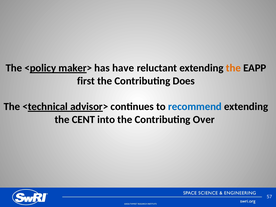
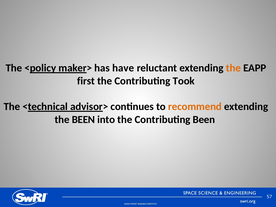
Does: Does -> Took
recommend colour: blue -> orange
the CENT: CENT -> BEEN
Contributing Over: Over -> Been
